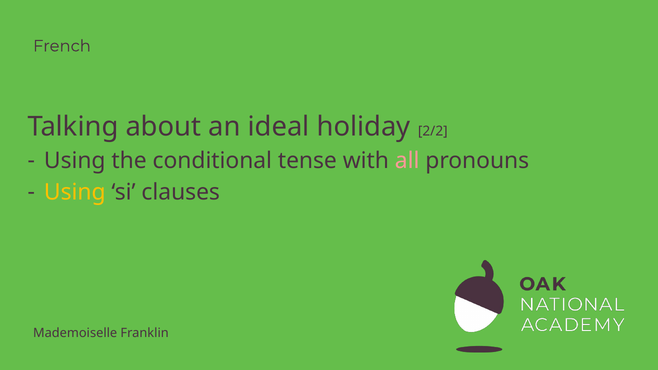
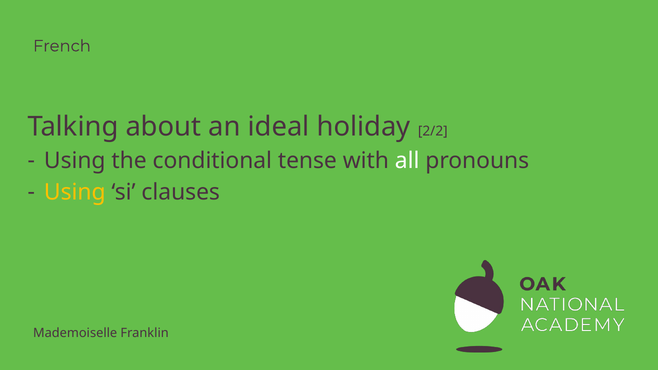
all colour: pink -> white
